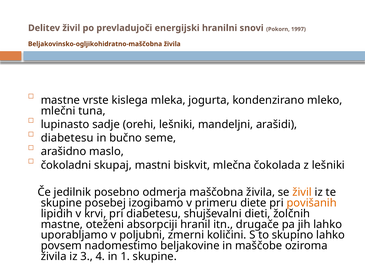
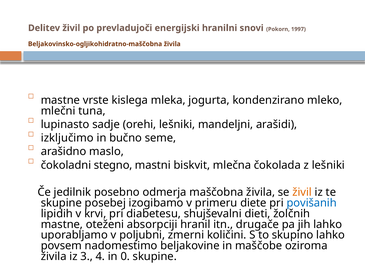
diabetesu at (67, 138): diabetesu -> izključimo
skupaj: skupaj -> stegno
povišanih colour: orange -> blue
1: 1 -> 0
